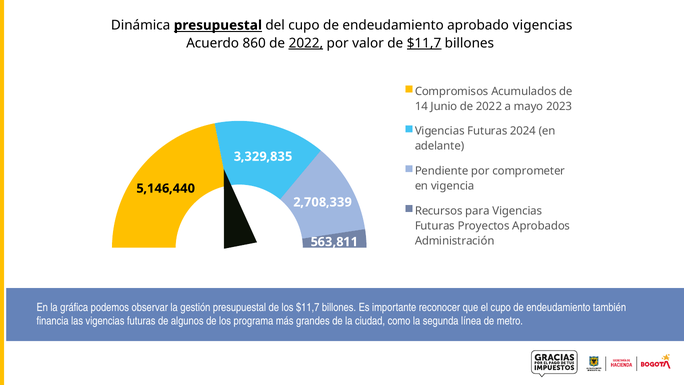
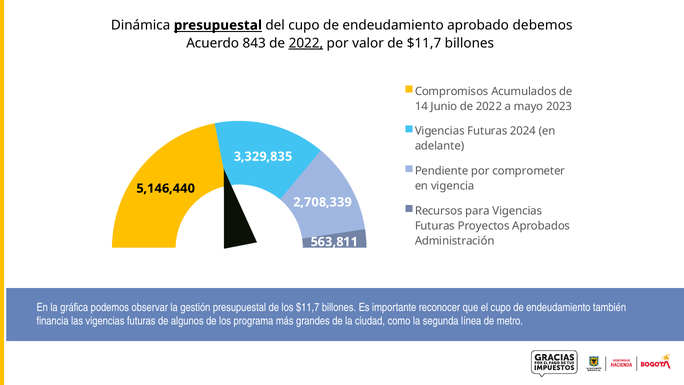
aprobado vigencias: vigencias -> debemos
860: 860 -> 843
$11,7 at (424, 43) underline: present -> none
